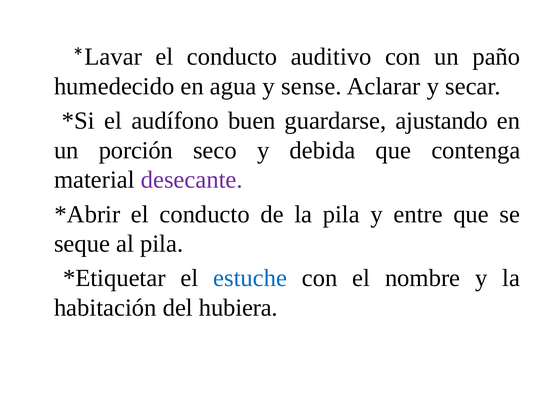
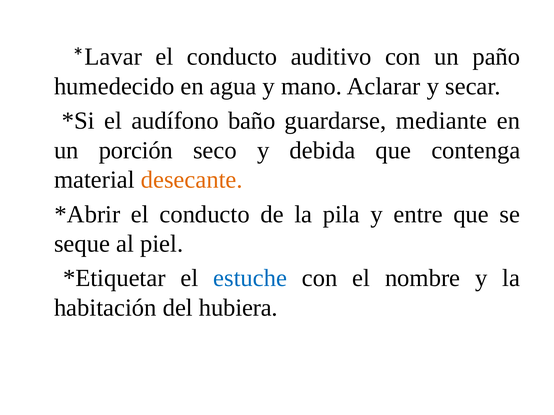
sense: sense -> mano
buen: buen -> baño
ajustando: ajustando -> mediante
desecante colour: purple -> orange
al pila: pila -> piel
